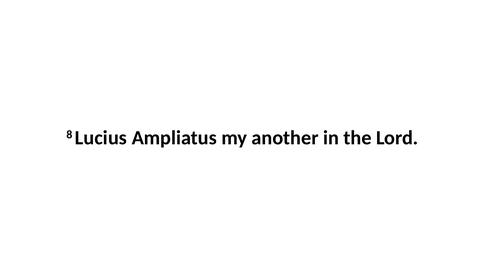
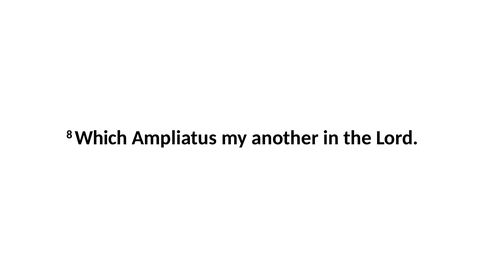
Lucius: Lucius -> Which
